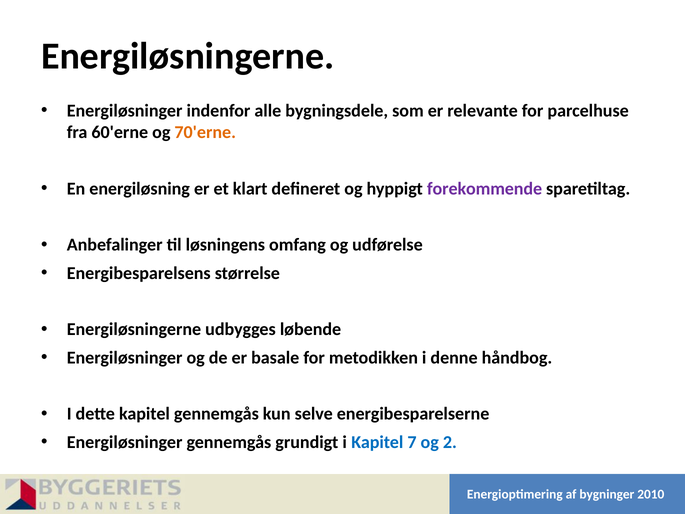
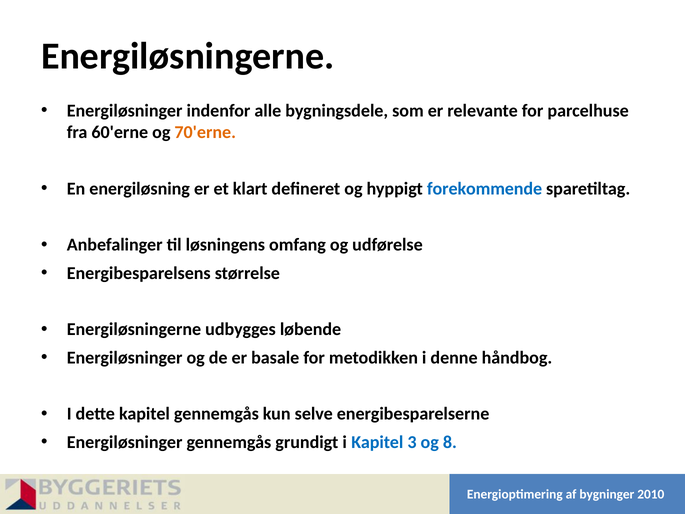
forekommende colour: purple -> blue
7: 7 -> 3
2: 2 -> 8
